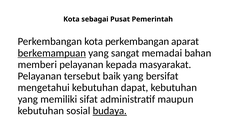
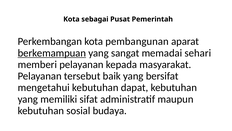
kota perkembangan: perkembangan -> pembangunan
bahan: bahan -> sehari
budaya underline: present -> none
